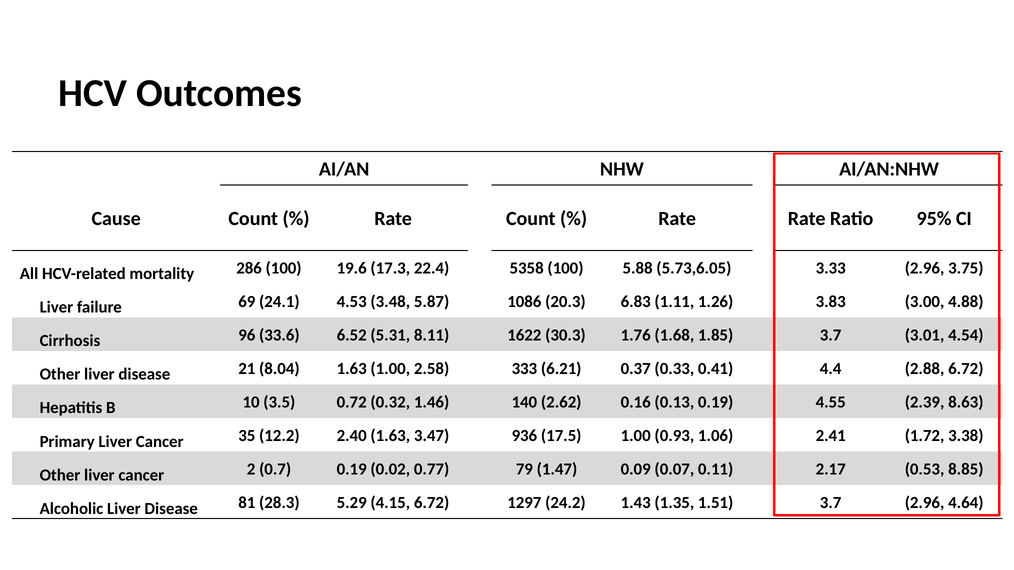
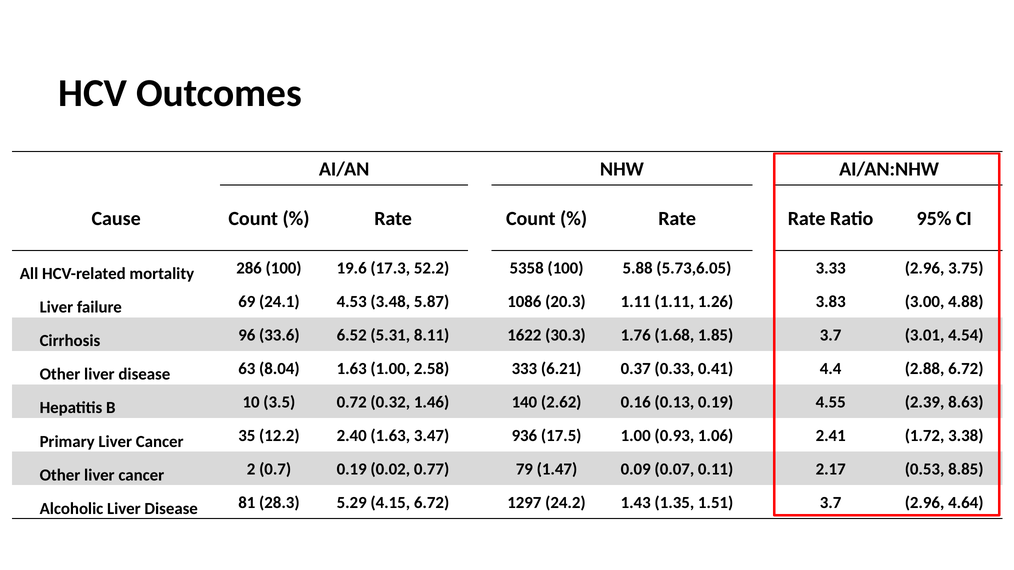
22.4: 22.4 -> 52.2
20.3 6.83: 6.83 -> 1.11
21: 21 -> 63
